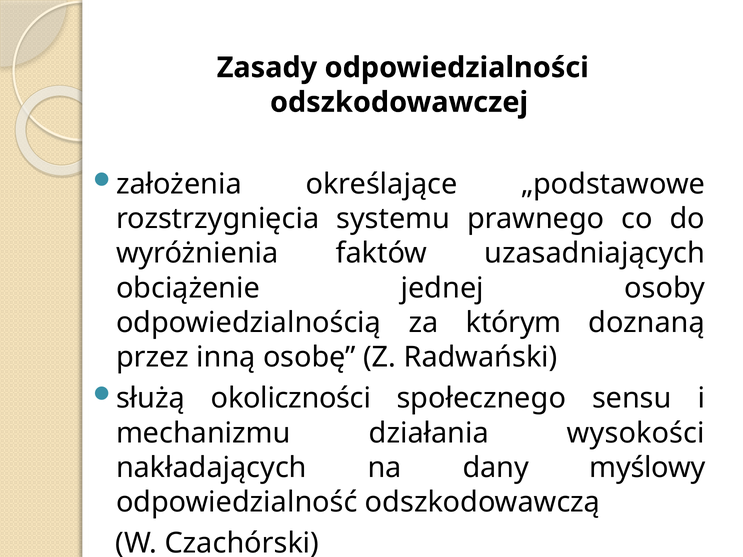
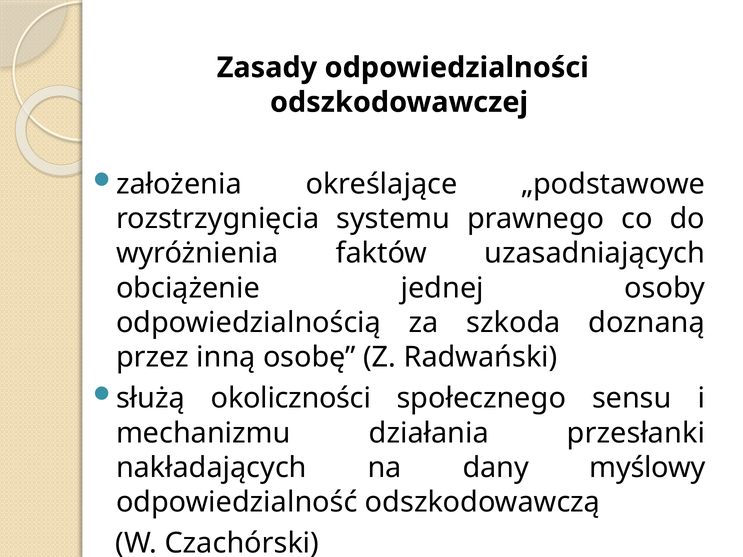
którym: którym -> szkoda
wysokości: wysokości -> przesłanki
